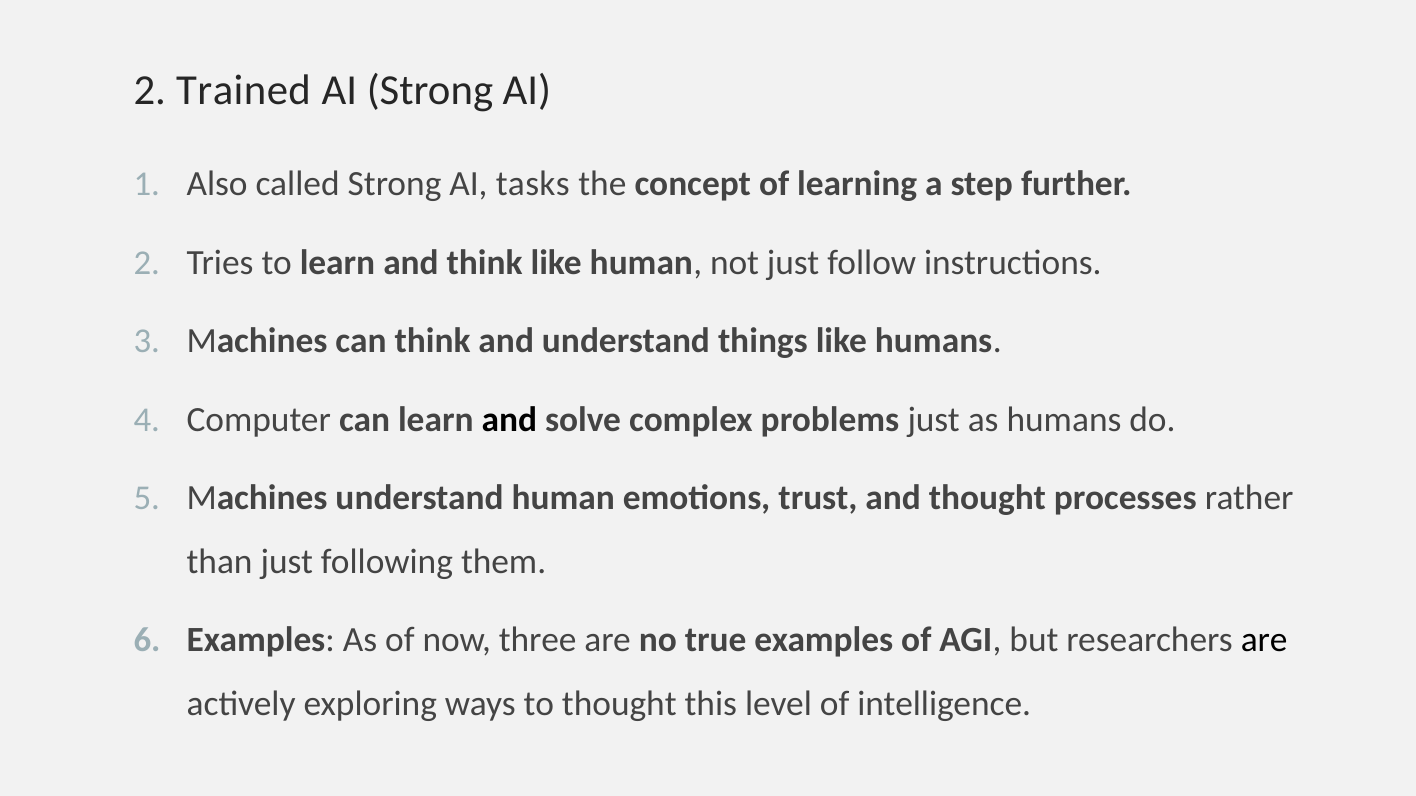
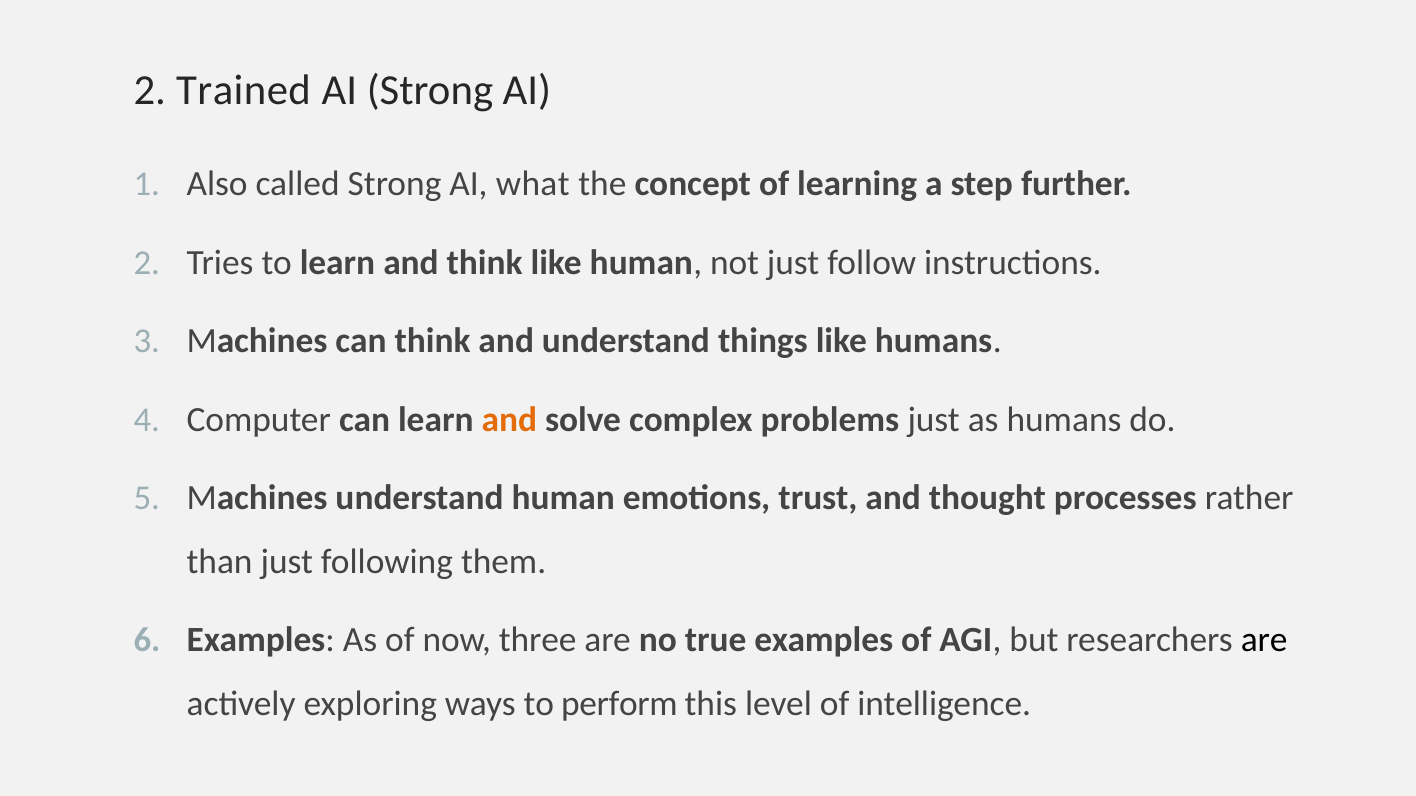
tasks: tasks -> what
and at (509, 420) colour: black -> orange
to thought: thought -> perform
